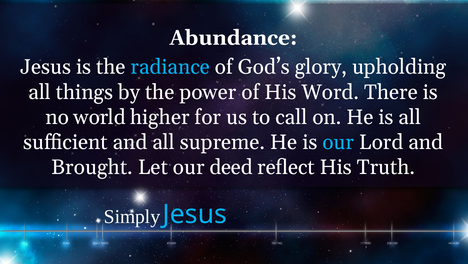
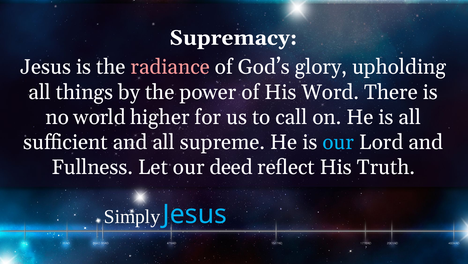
Abundance: Abundance -> Supremacy
radiance colour: light blue -> pink
Brought: Brought -> Fullness
